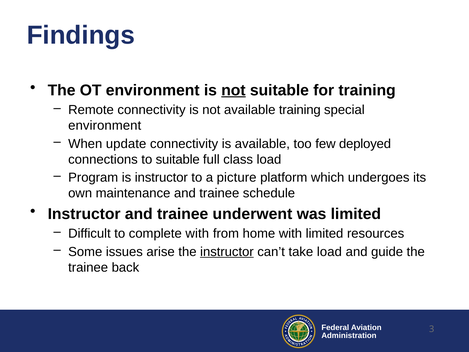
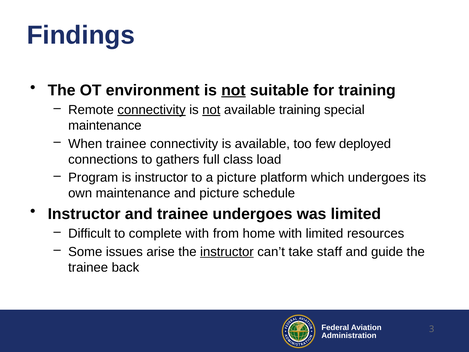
connectivity at (152, 110) underline: none -> present
not at (211, 110) underline: none -> present
environment at (105, 125): environment -> maintenance
When update: update -> trainee
to suitable: suitable -> gathers
maintenance and trainee: trainee -> picture
trainee underwent: underwent -> undergoes
take load: load -> staff
